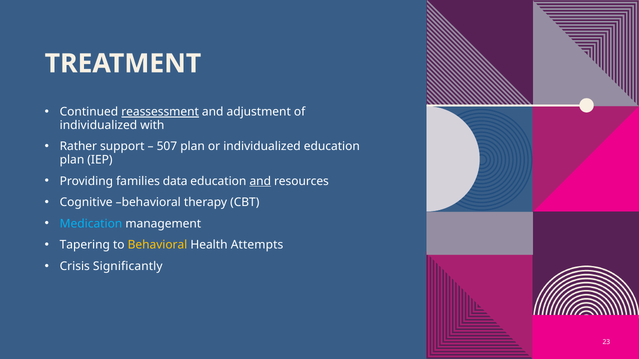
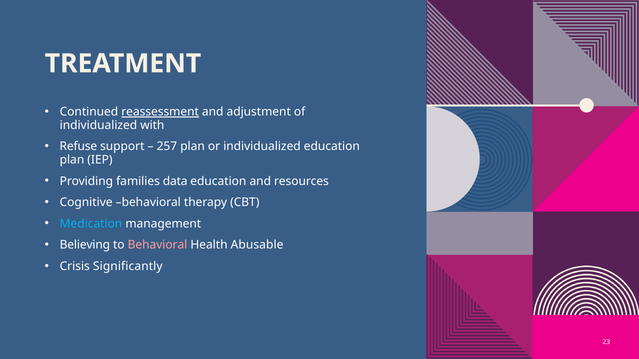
Rather: Rather -> Refuse
507: 507 -> 257
and at (260, 181) underline: present -> none
Tapering: Tapering -> Believing
Behavioral at (158, 245) colour: yellow -> pink
Attempts: Attempts -> Abusable
